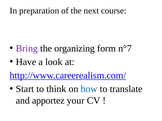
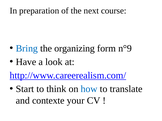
Bring colour: purple -> blue
n°7: n°7 -> n°9
apportez: apportez -> contexte
